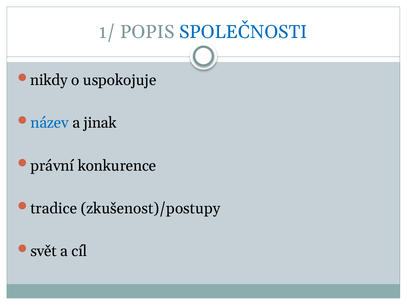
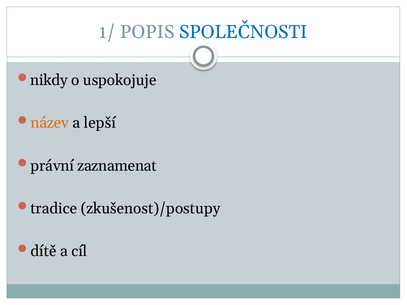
název colour: blue -> orange
jinak: jinak -> lepší
konkurence: konkurence -> zaznamenat
svět: svět -> dítě
